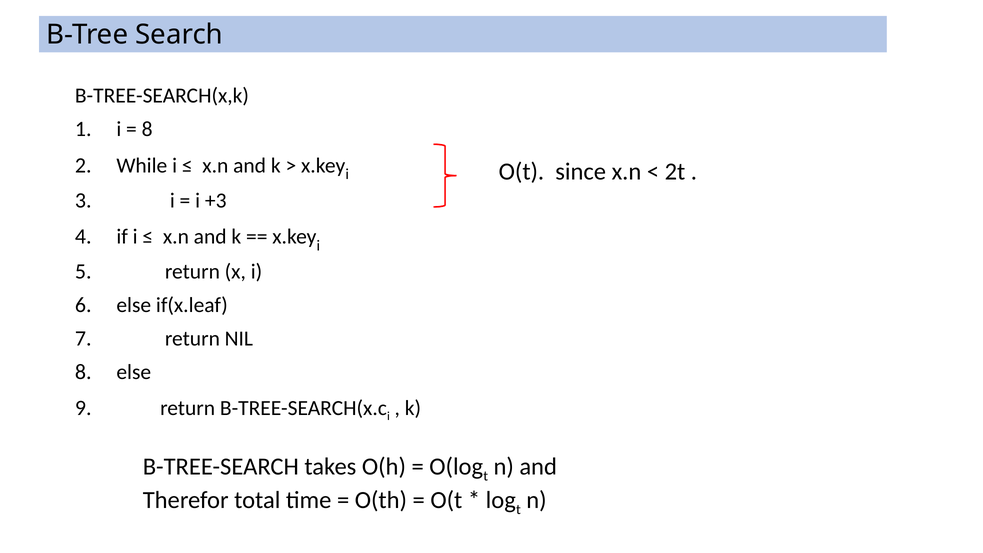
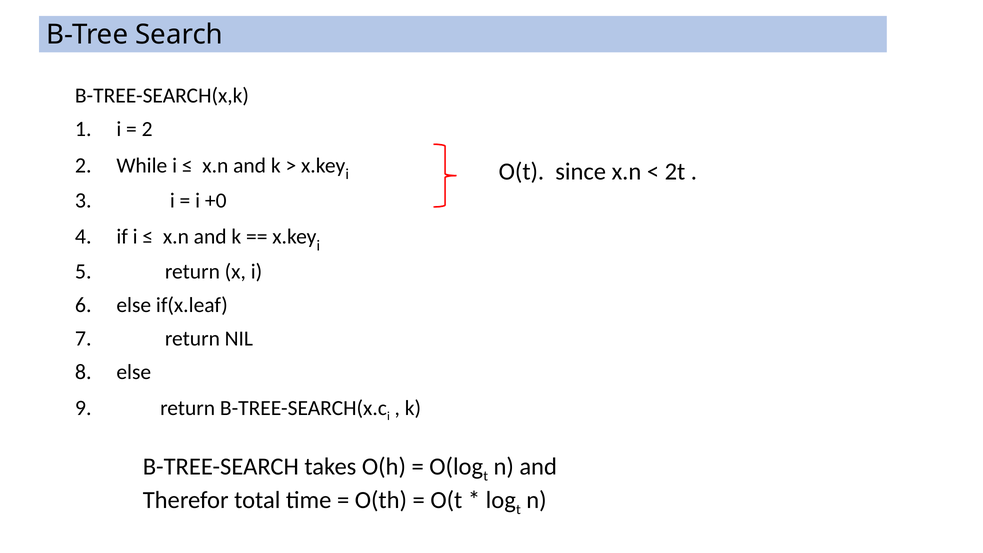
8 at (147, 129): 8 -> 2
+3: +3 -> +0
